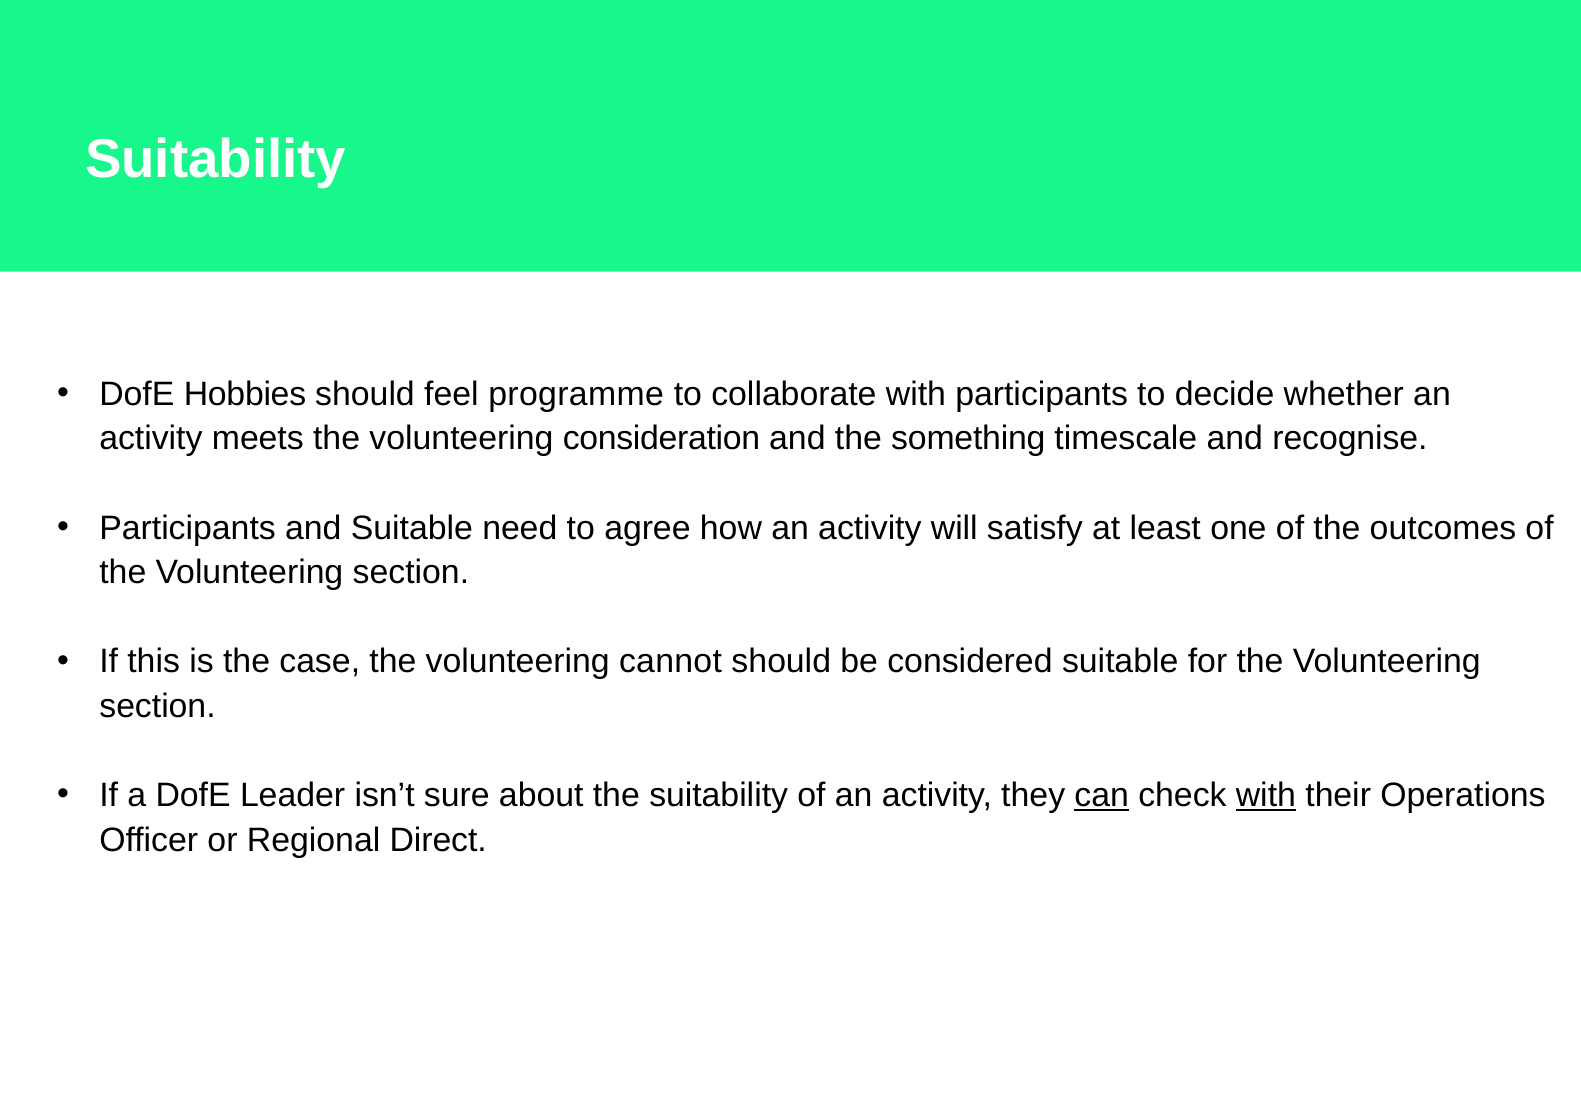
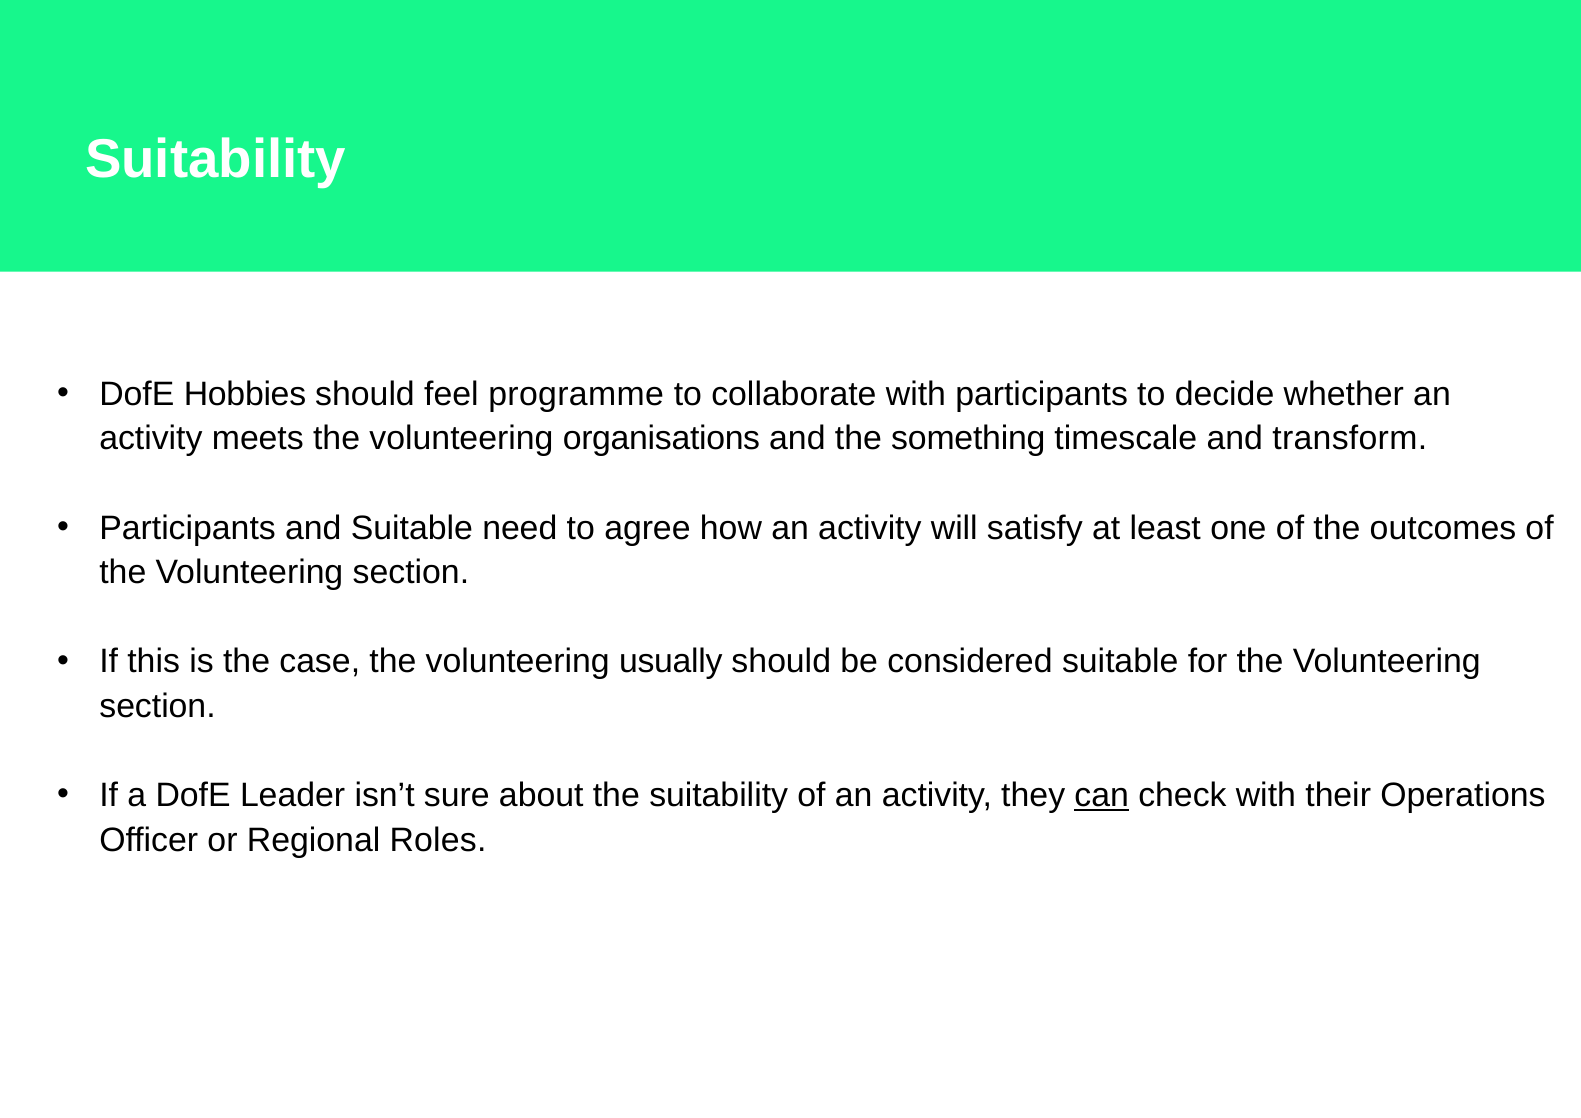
consideration: consideration -> organisations
recognise: recognise -> transform
cannot: cannot -> usually
with at (1266, 796) underline: present -> none
Direct: Direct -> Roles
